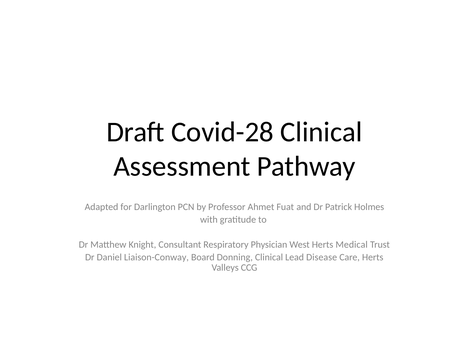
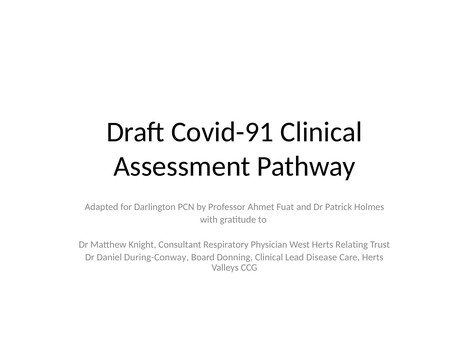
Covid-28: Covid-28 -> Covid-91
Medical: Medical -> Relating
Liaison-Conway: Liaison-Conway -> During-Conway
